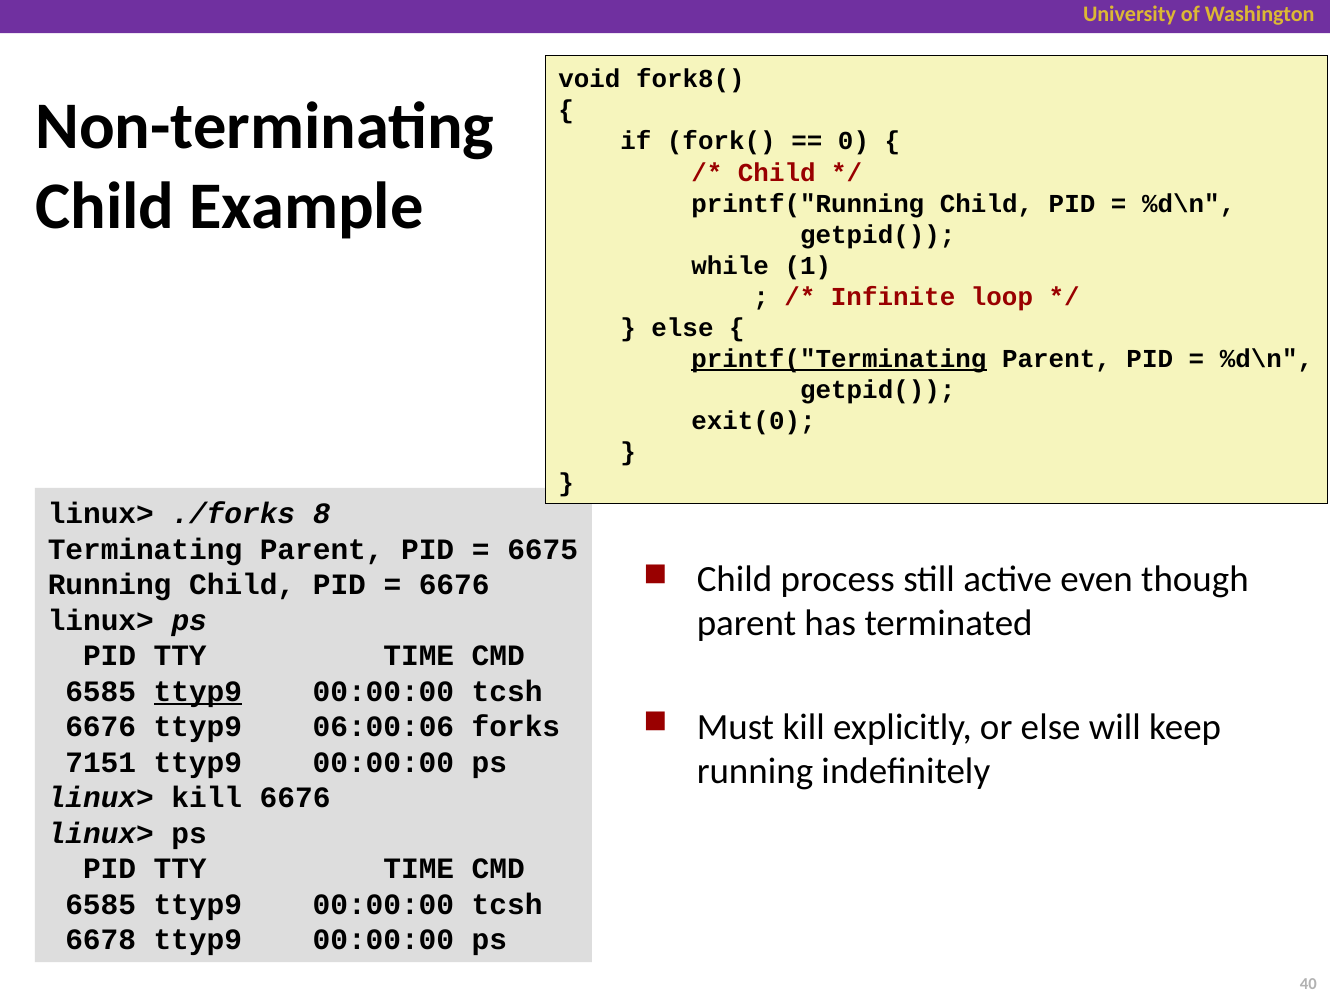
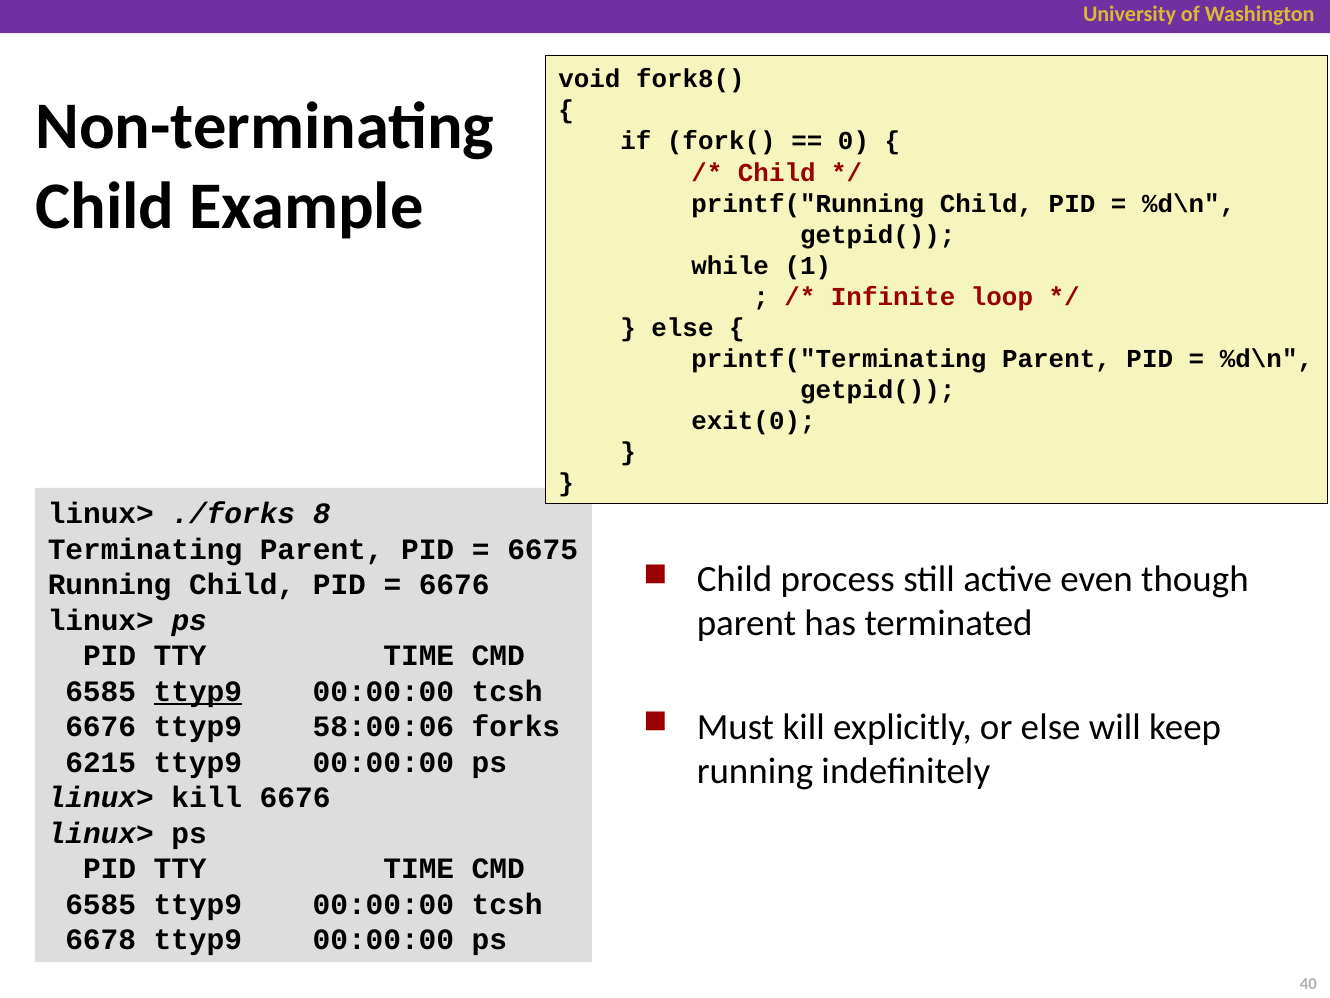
printf("Terminating underline: present -> none
06:00:06: 06:00:06 -> 58:00:06
7151: 7151 -> 6215
